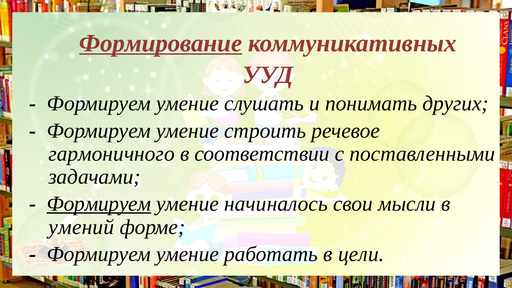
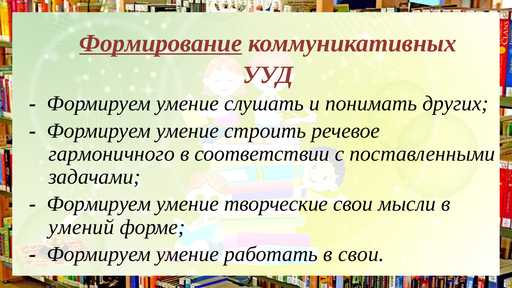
Формируем at (99, 204) underline: present -> none
начиналось: начиналось -> творческие
в цели: цели -> свои
